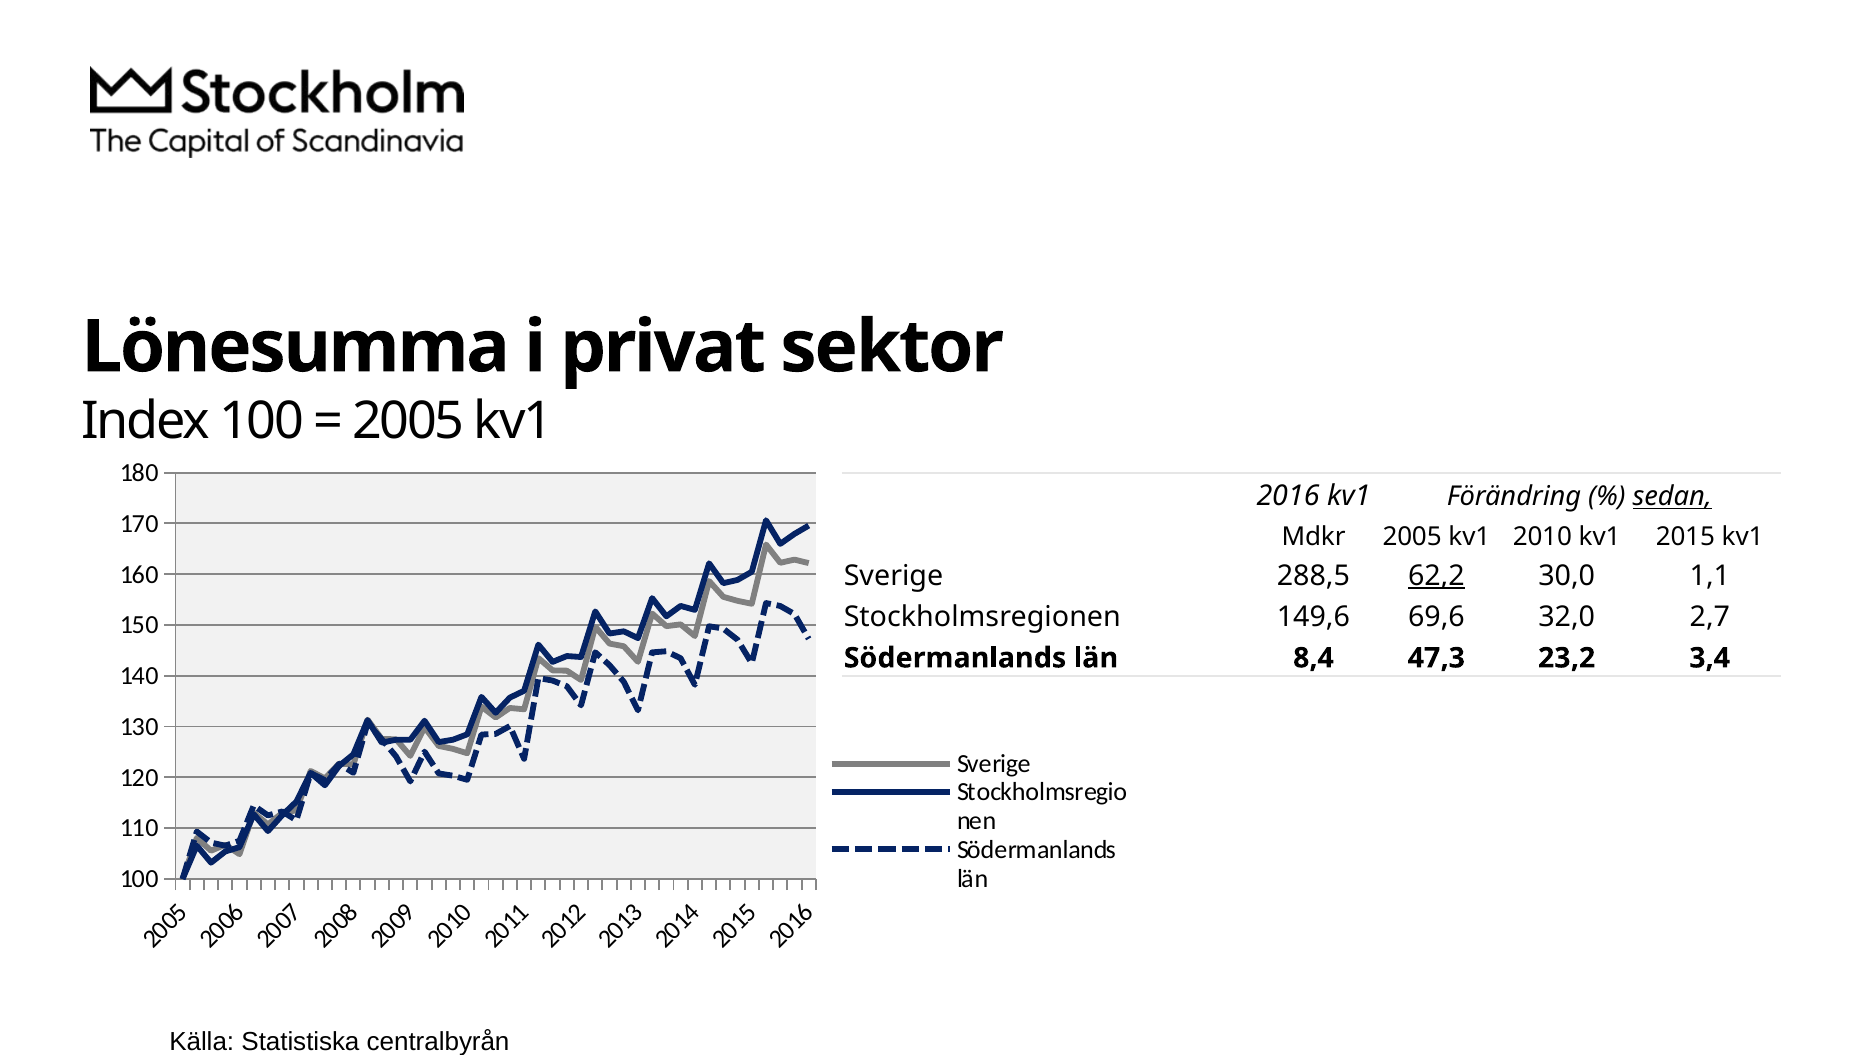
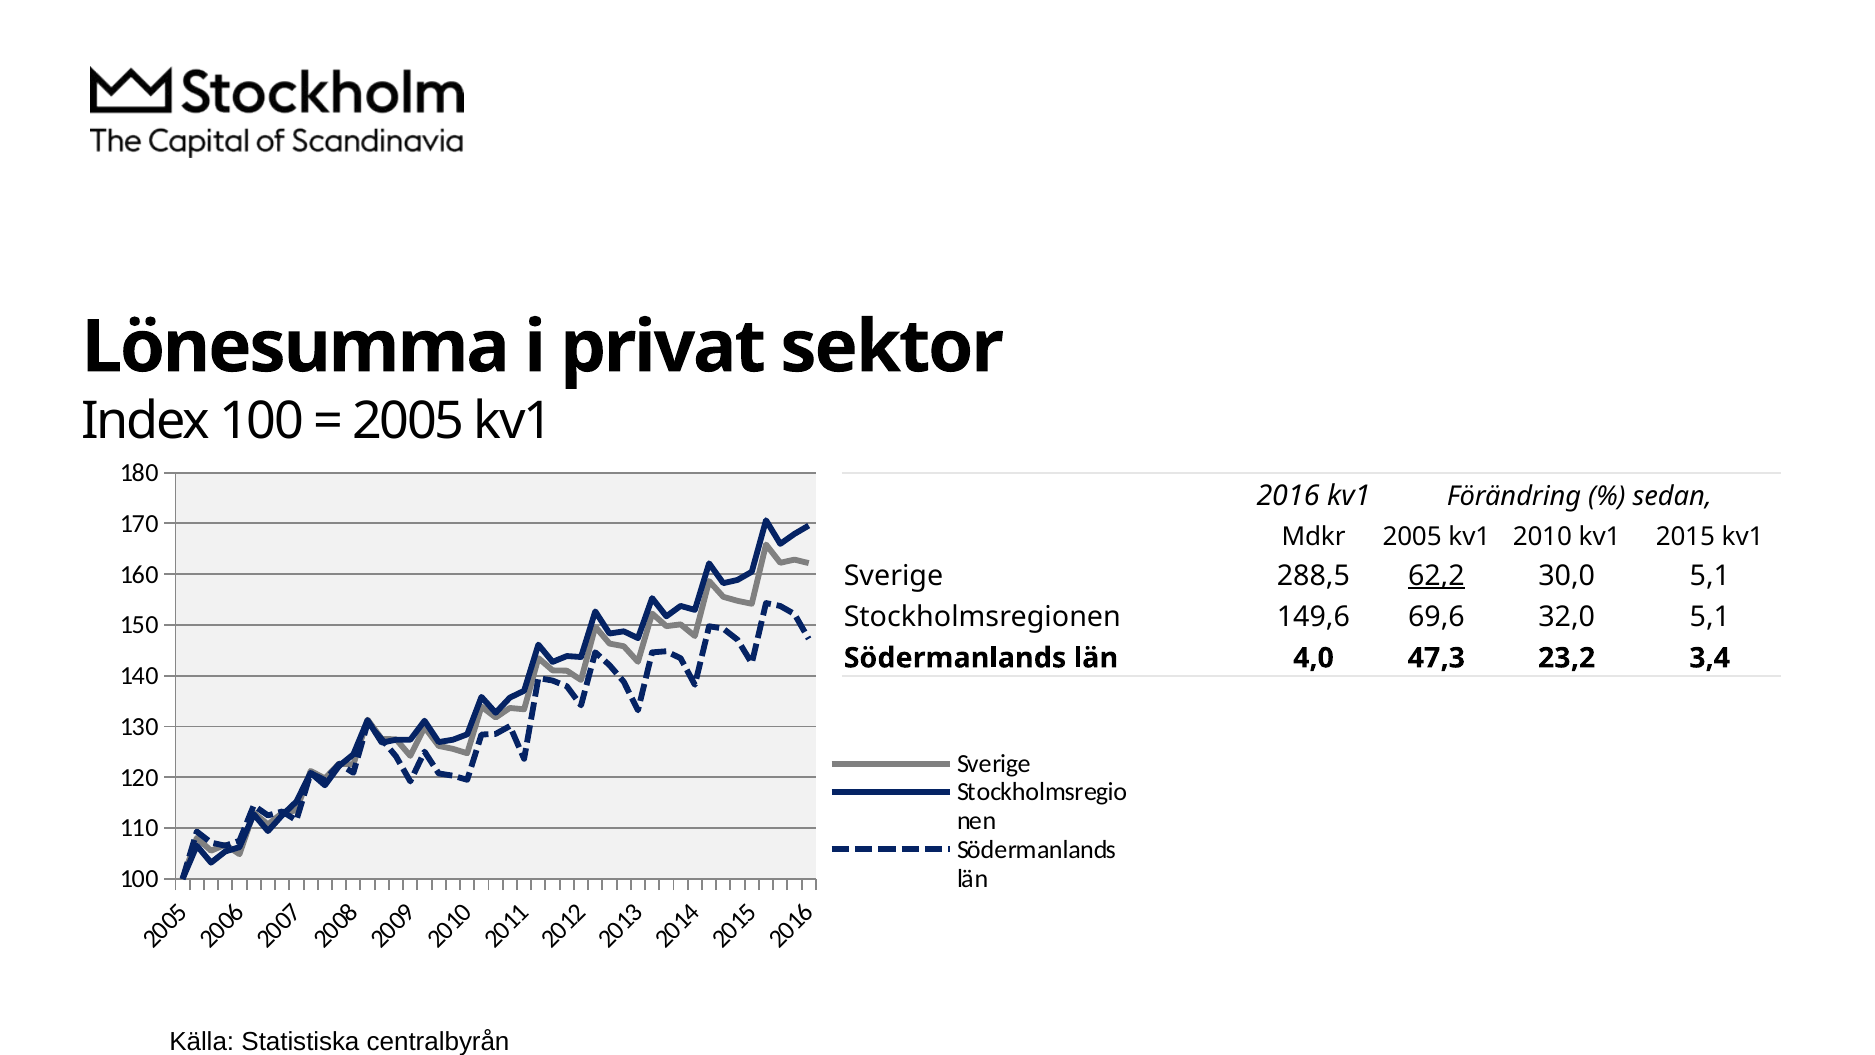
sedan underline: present -> none
30,0 1,1: 1,1 -> 5,1
32,0 2,7: 2,7 -> 5,1
8,4: 8,4 -> 4,0
